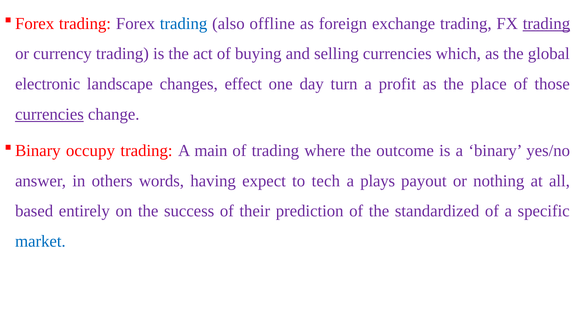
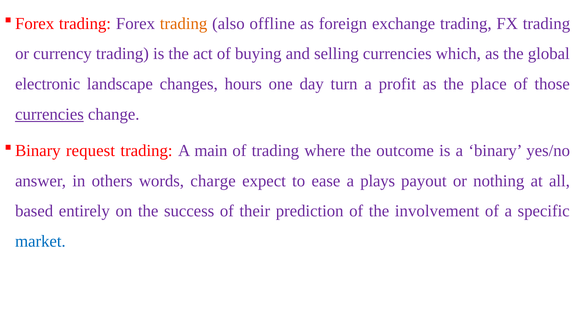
trading at (184, 23) colour: blue -> orange
trading at (546, 23) underline: present -> none
effect: effect -> hours
occupy: occupy -> request
having: having -> charge
tech: tech -> ease
standardized: standardized -> involvement
